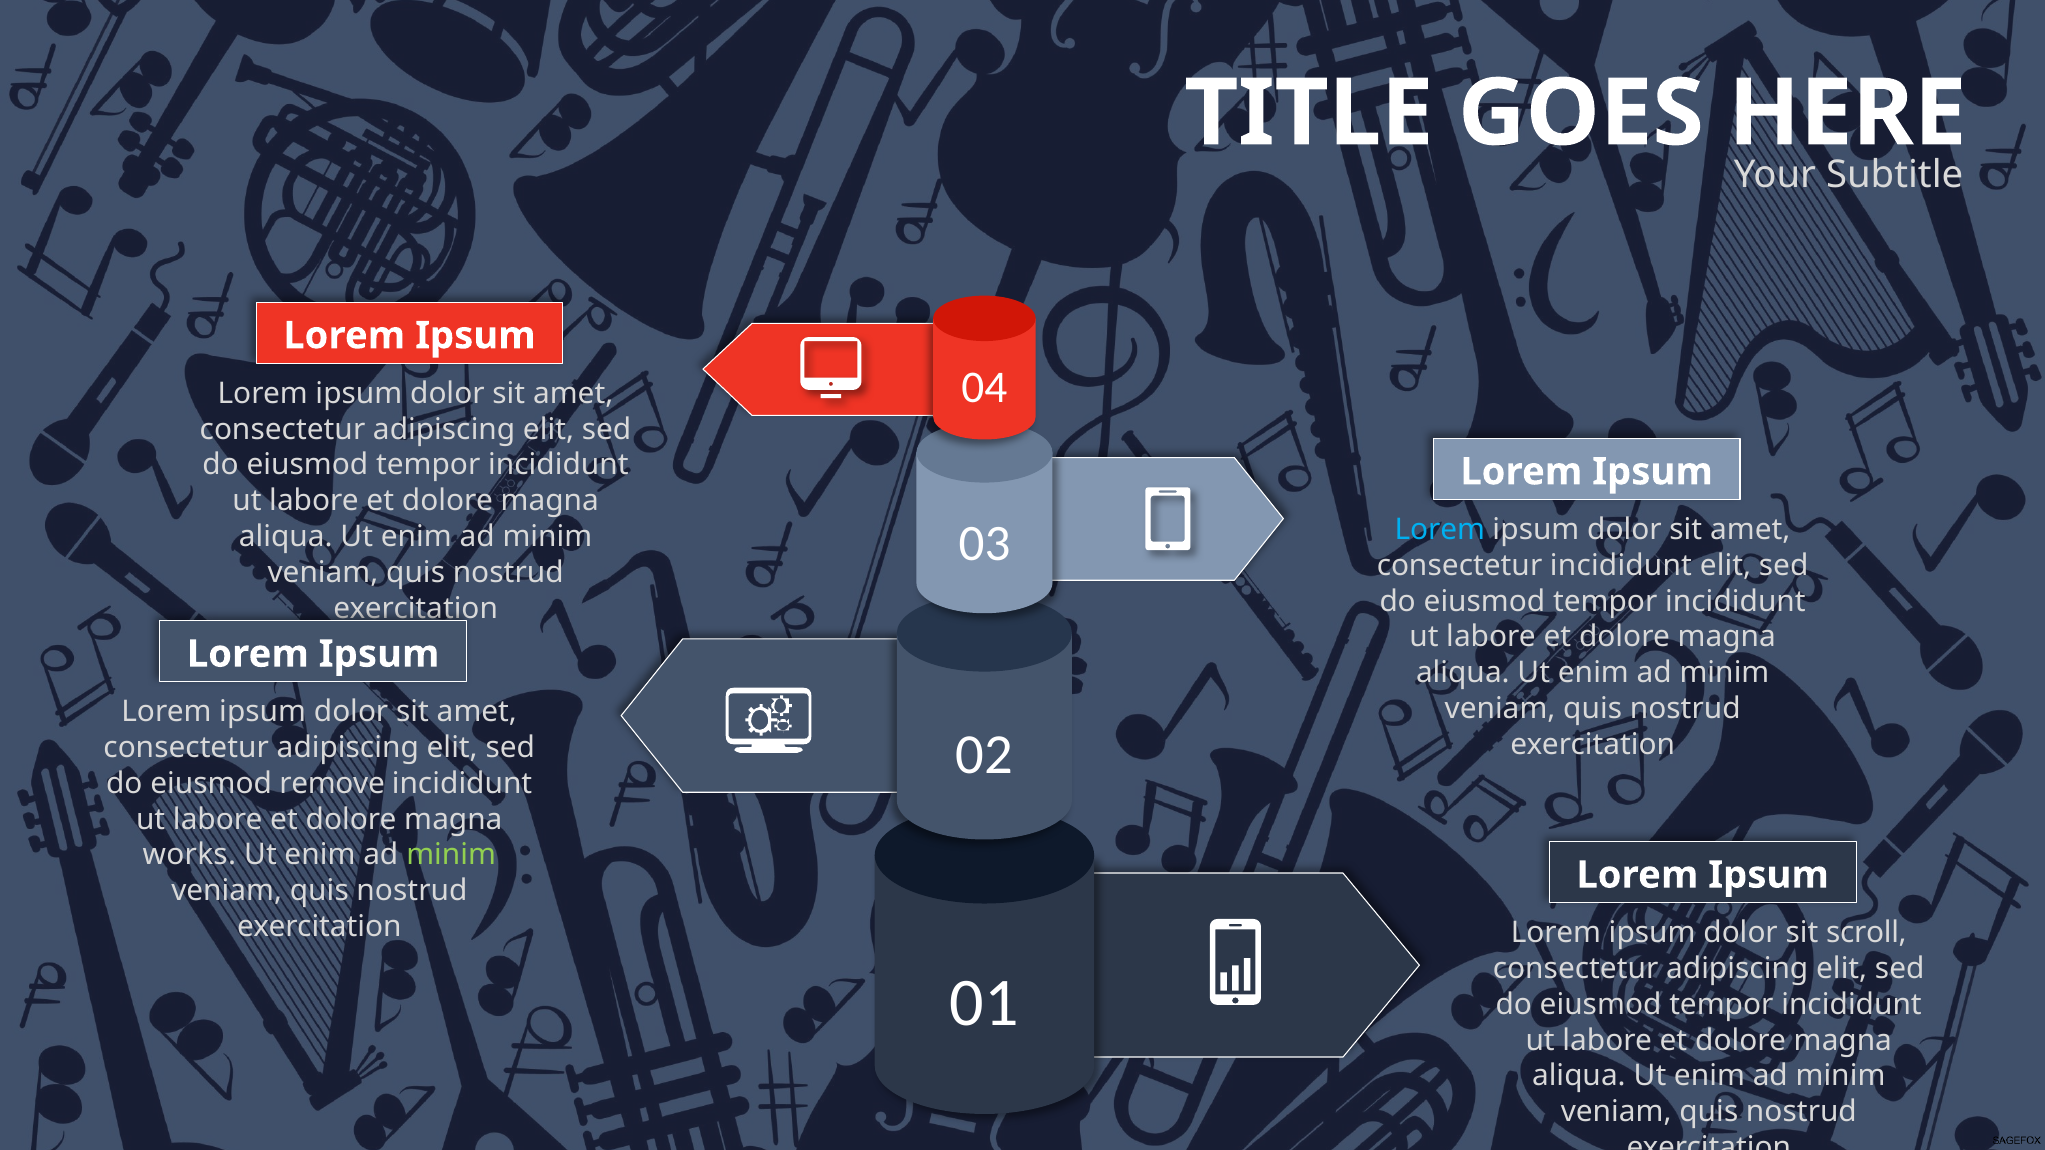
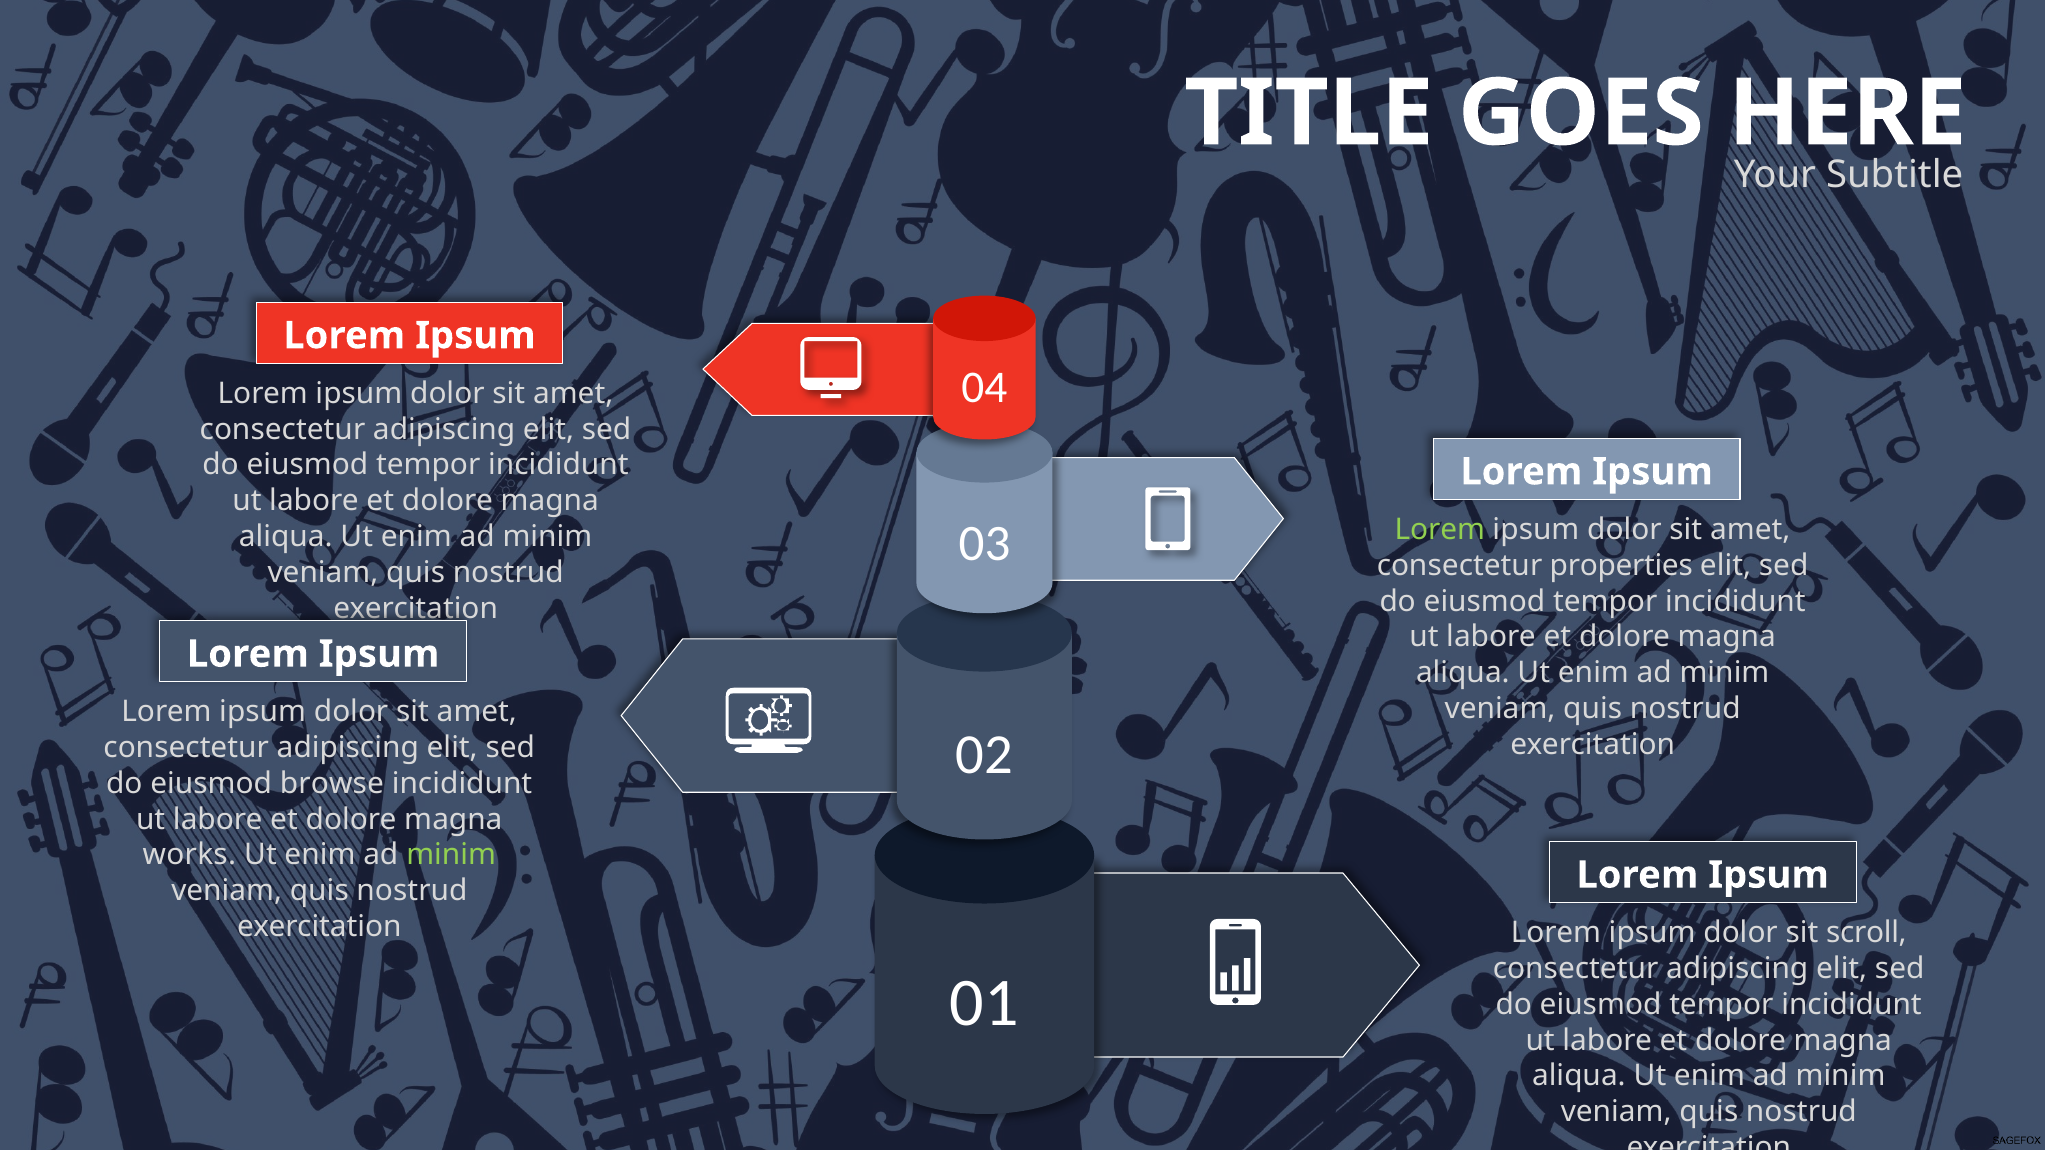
Lorem at (1440, 530) colour: light blue -> light green
consectetur incididunt: incididunt -> properties
remove: remove -> browse
